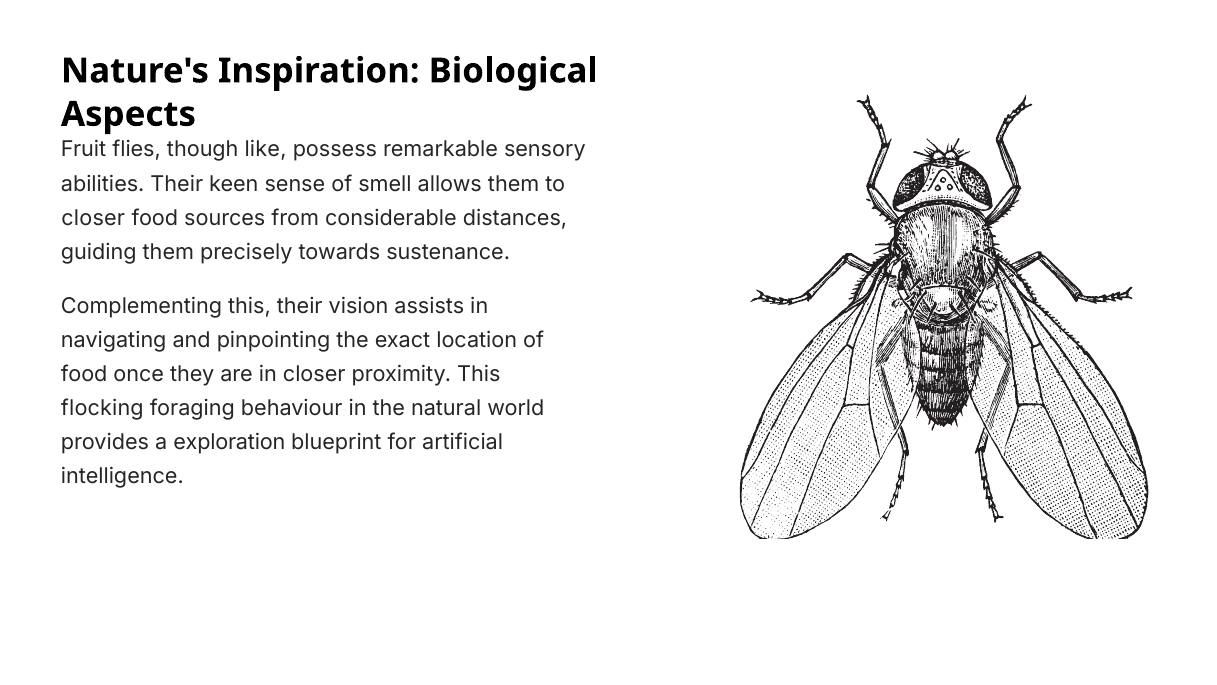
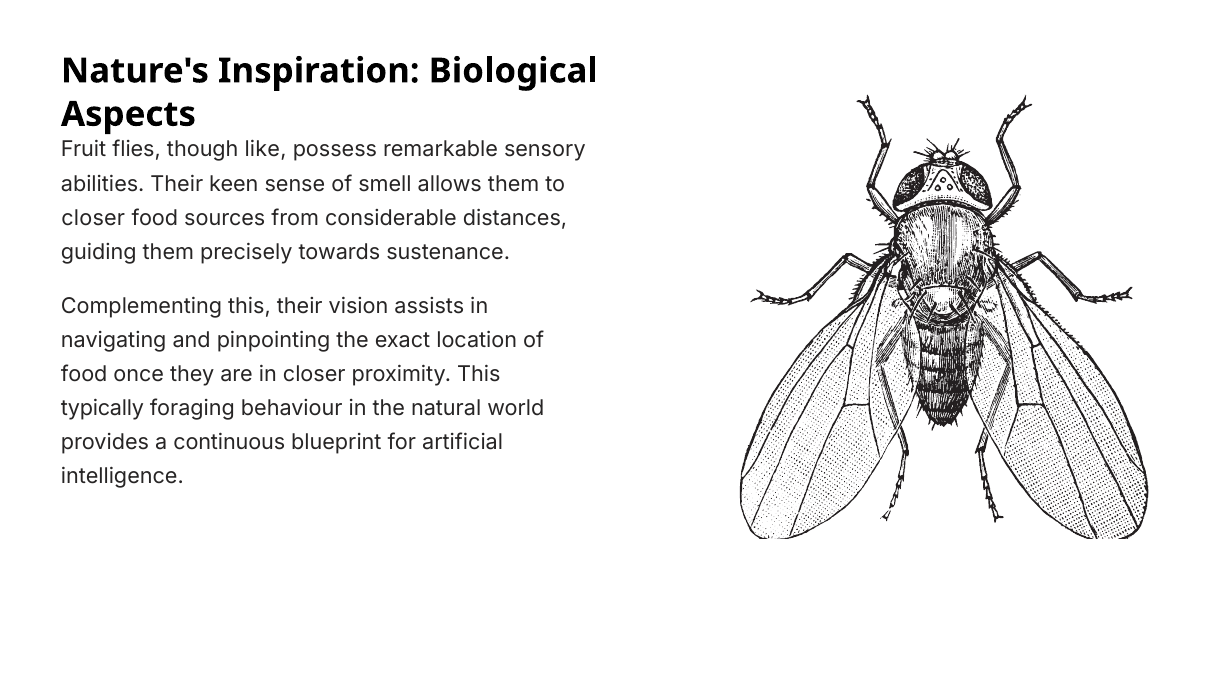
flocking: flocking -> typically
exploration: exploration -> continuous
